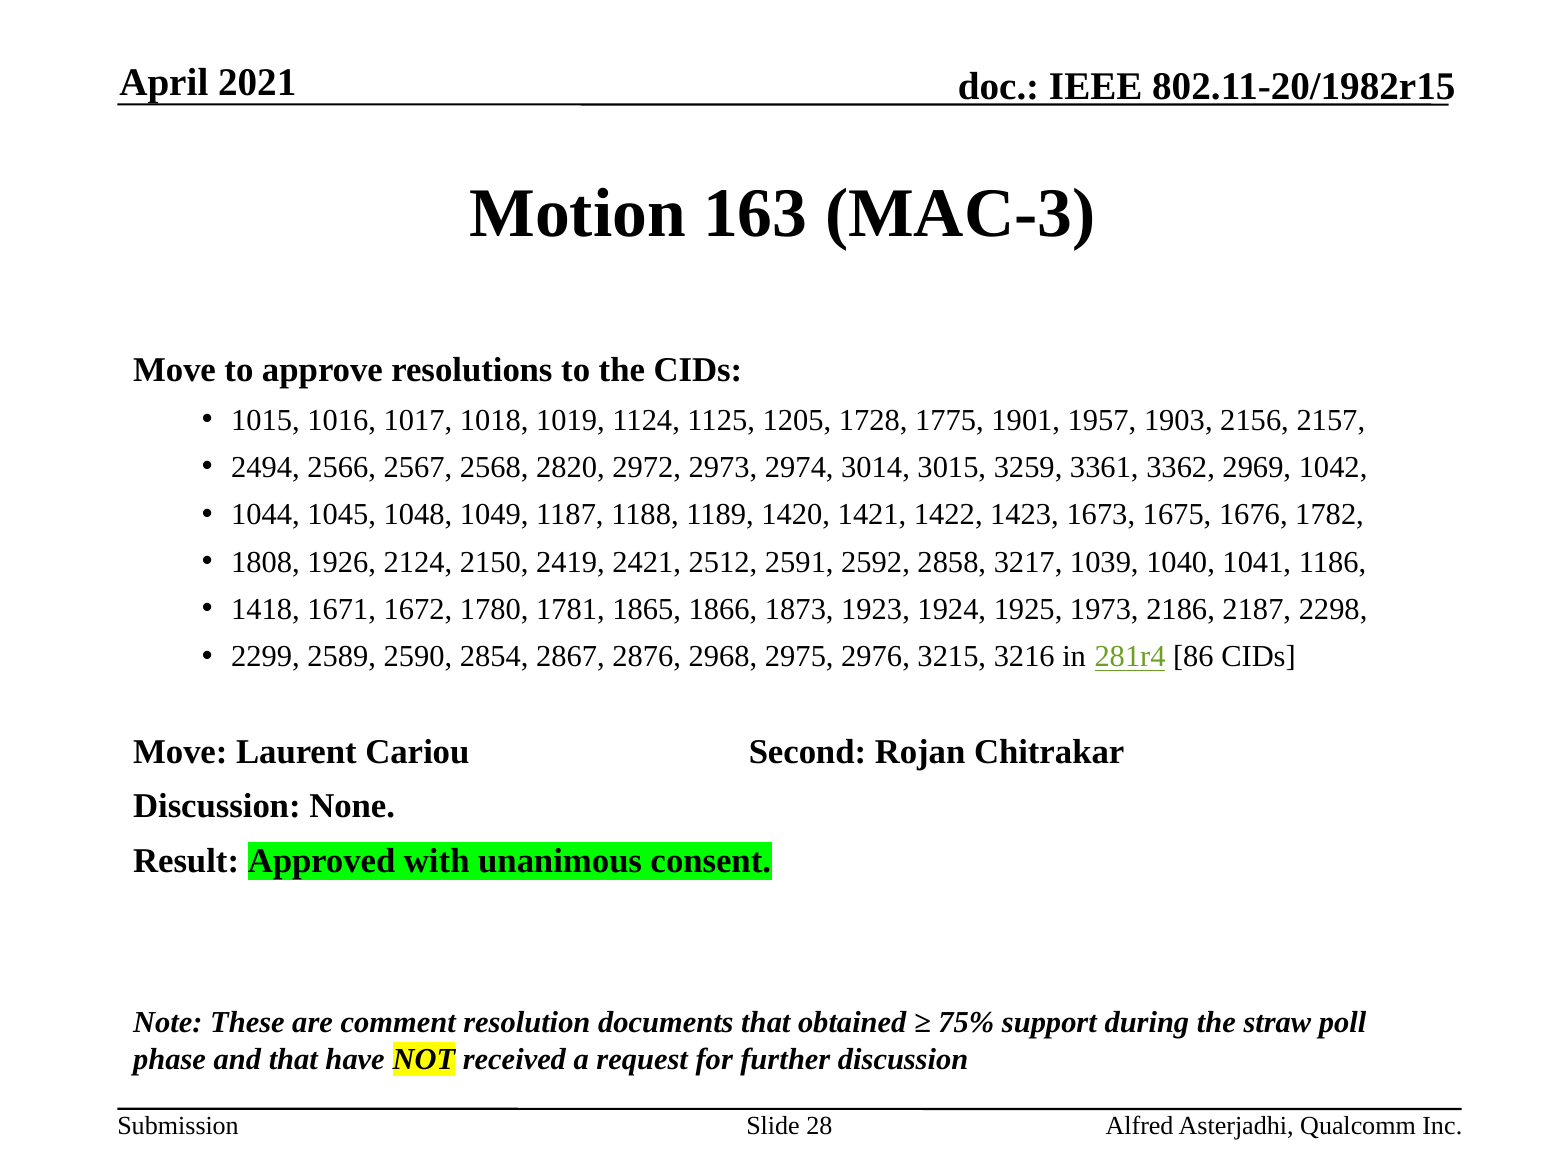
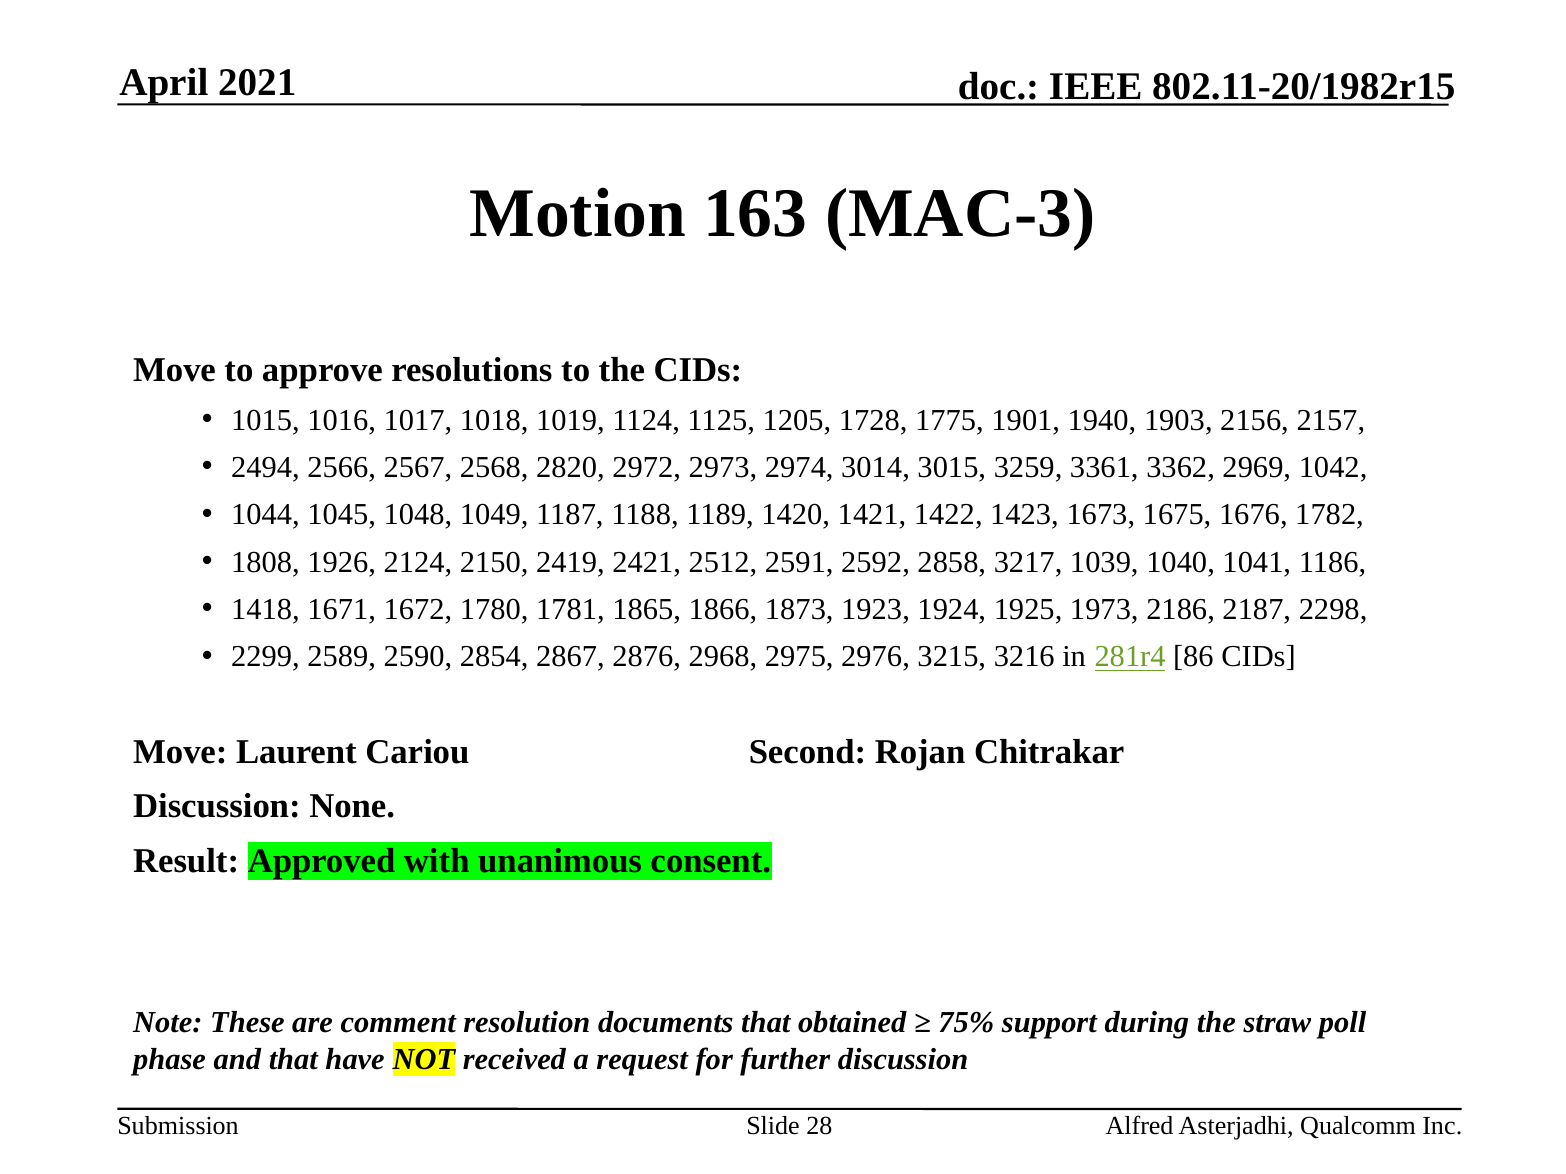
1957: 1957 -> 1940
